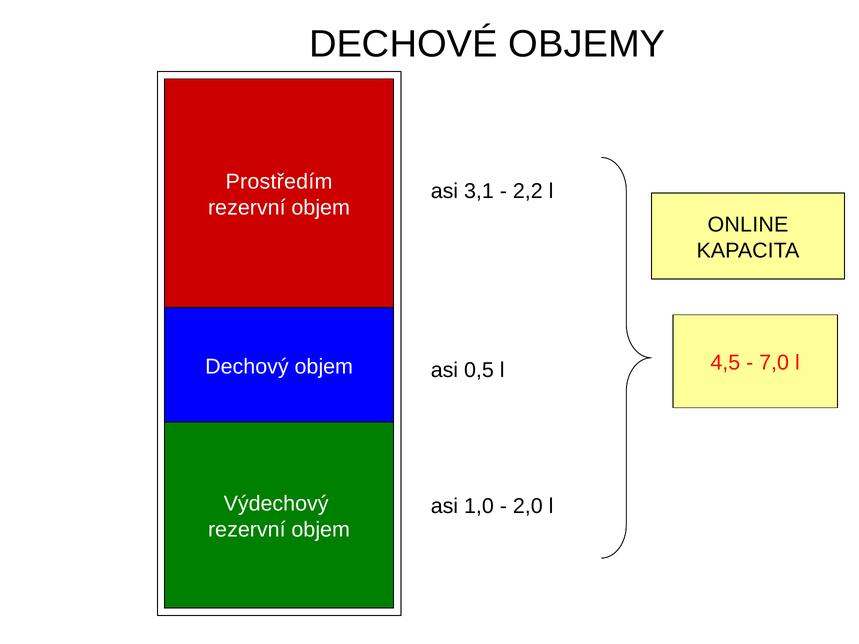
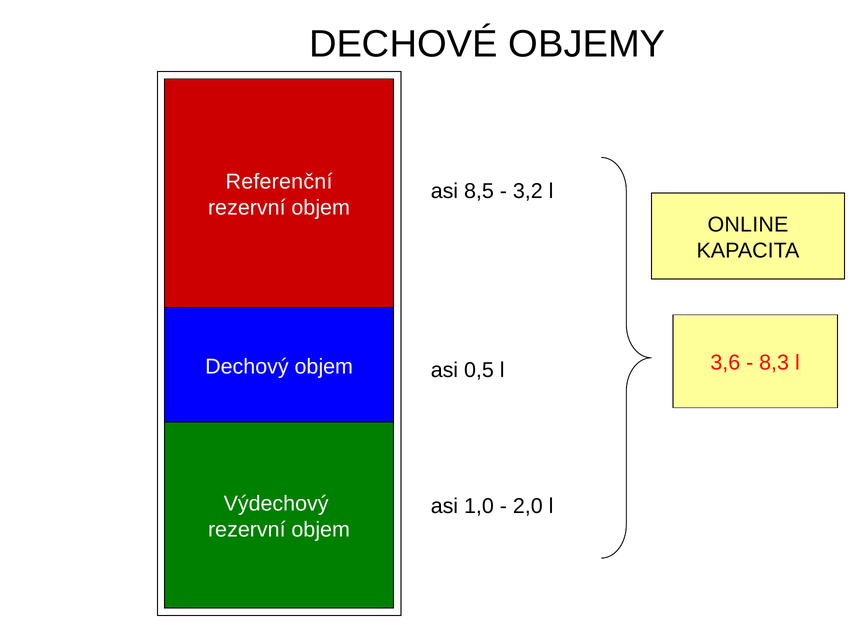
Prostředím: Prostředím -> Referenční
3,1: 3,1 -> 8,5
2,2: 2,2 -> 3,2
4,5: 4,5 -> 3,6
7,0: 7,0 -> 8,3
